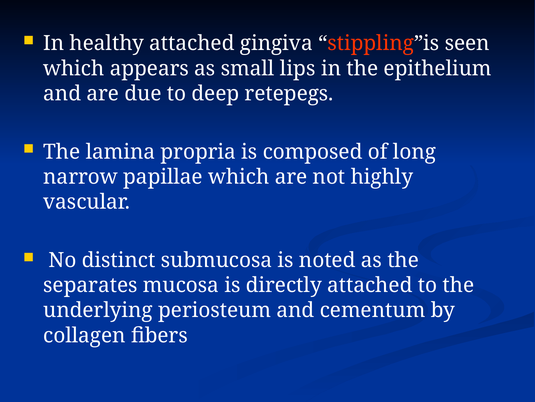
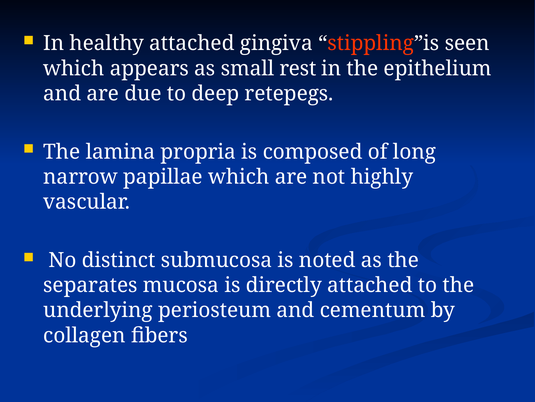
lips: lips -> rest
